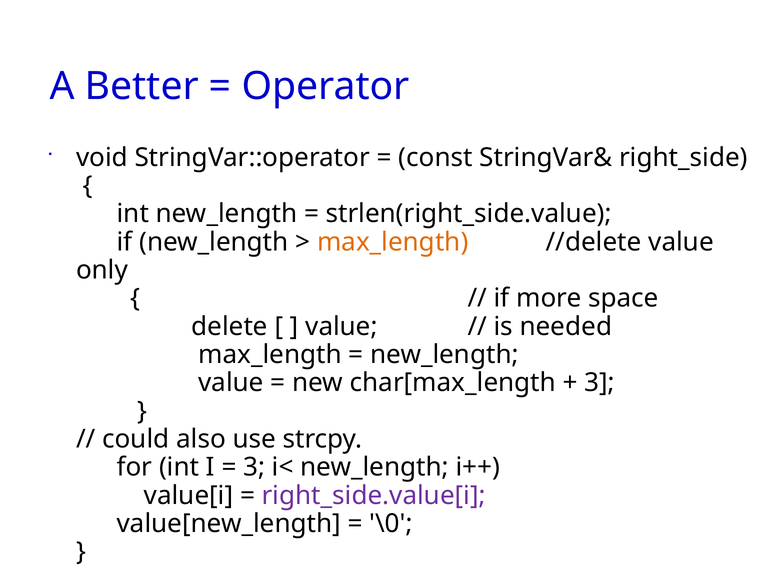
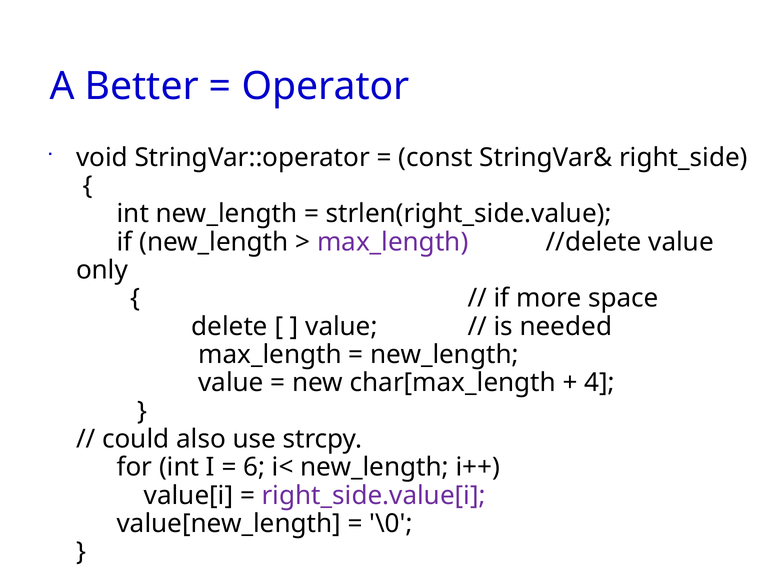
max_length at (393, 242) colour: orange -> purple
3 at (600, 383): 3 -> 4
3 at (254, 467): 3 -> 6
